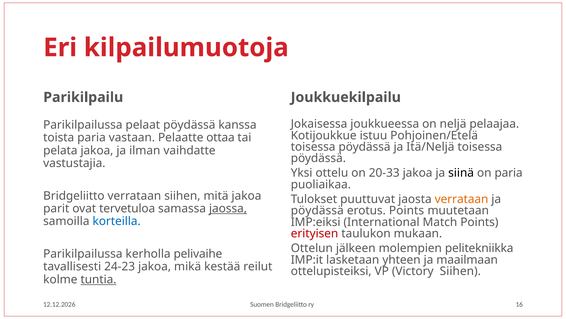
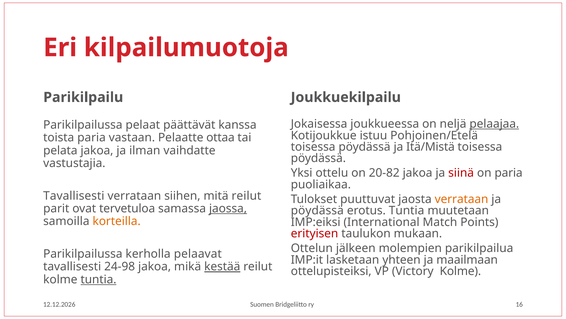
pelaajaa underline: none -> present
pelaat pöydässä: pöydässä -> päättävät
Itä/Neljä: Itä/Neljä -> Itä/Mistä
20-33: 20-33 -> 20-82
siinä colour: black -> red
Bridgeliitto at (74, 195): Bridgeliitto -> Tavallisesti
mitä jakoa: jakoa -> reilut
erotus Points: Points -> Tuntia
korteilla colour: blue -> orange
pelitekniikka: pelitekniikka -> parikilpailua
pelivaihe: pelivaihe -> pelaavat
24-23: 24-23 -> 24-98
kestää underline: none -> present
Victory Siihen: Siihen -> Kolme
